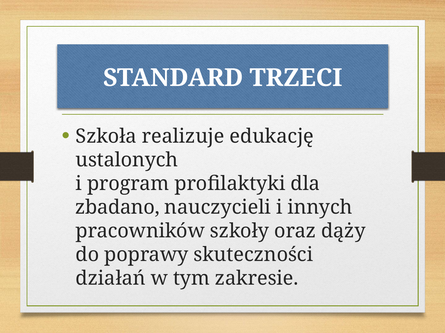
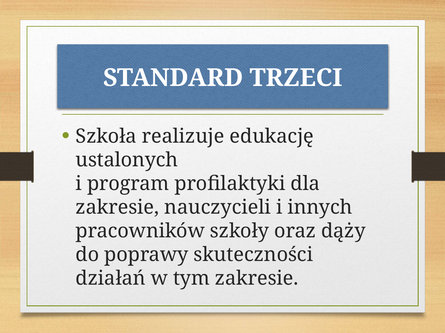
zbadano at (117, 208): zbadano -> zakresie
